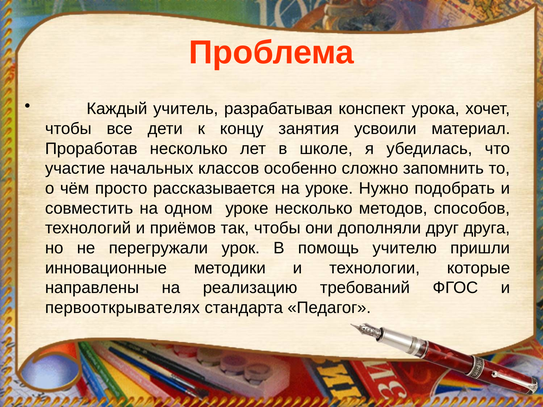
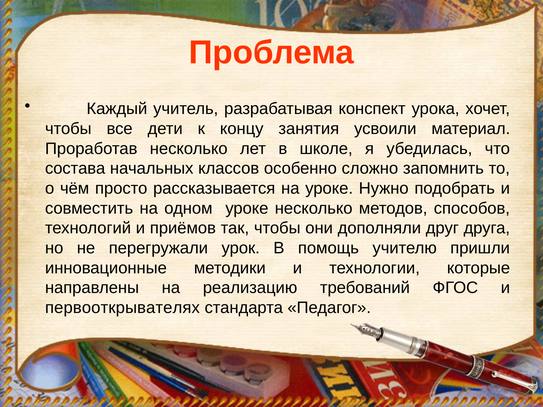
участие: участие -> состава
